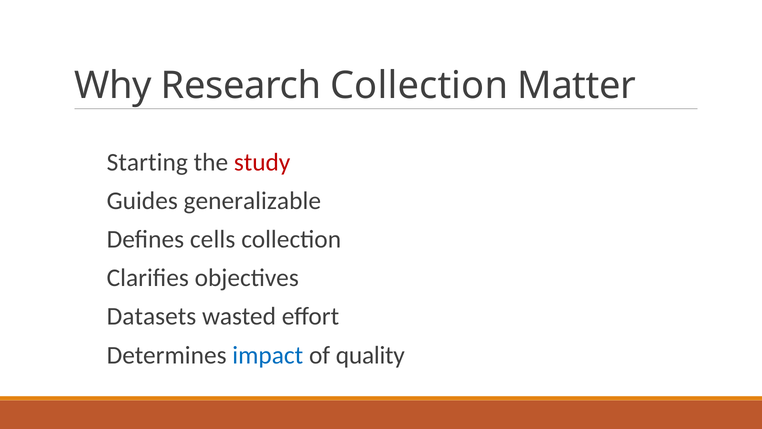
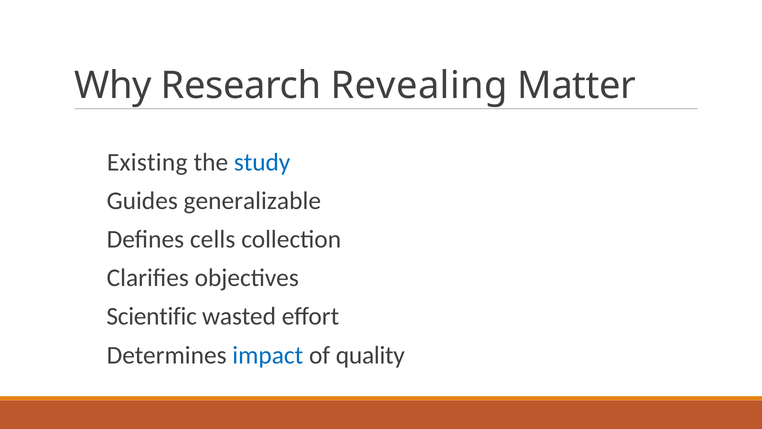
Research Collection: Collection -> Revealing
Starting: Starting -> Existing
study colour: red -> blue
Datasets: Datasets -> Scientific
